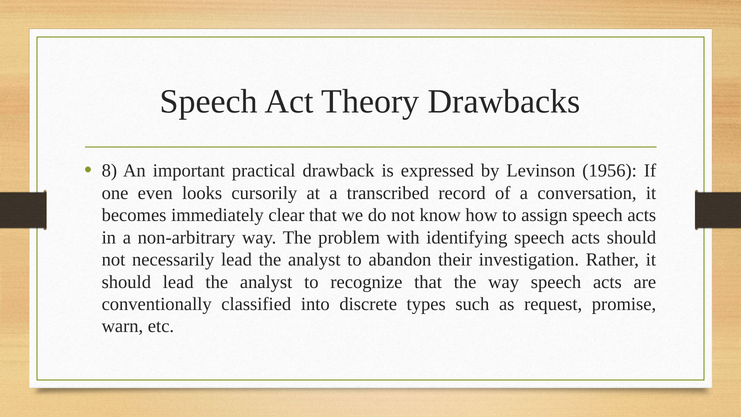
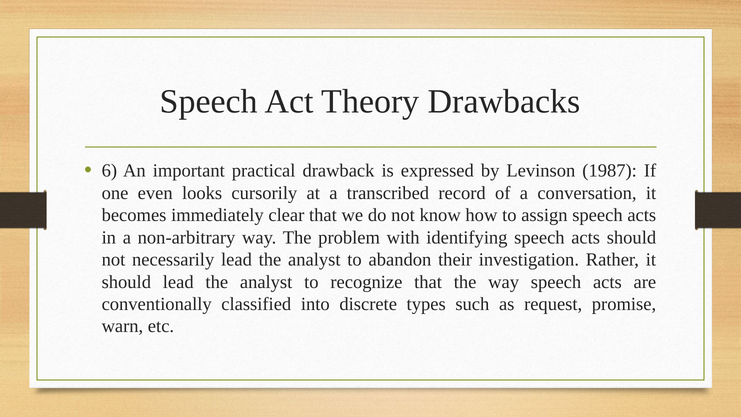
8: 8 -> 6
1956: 1956 -> 1987
